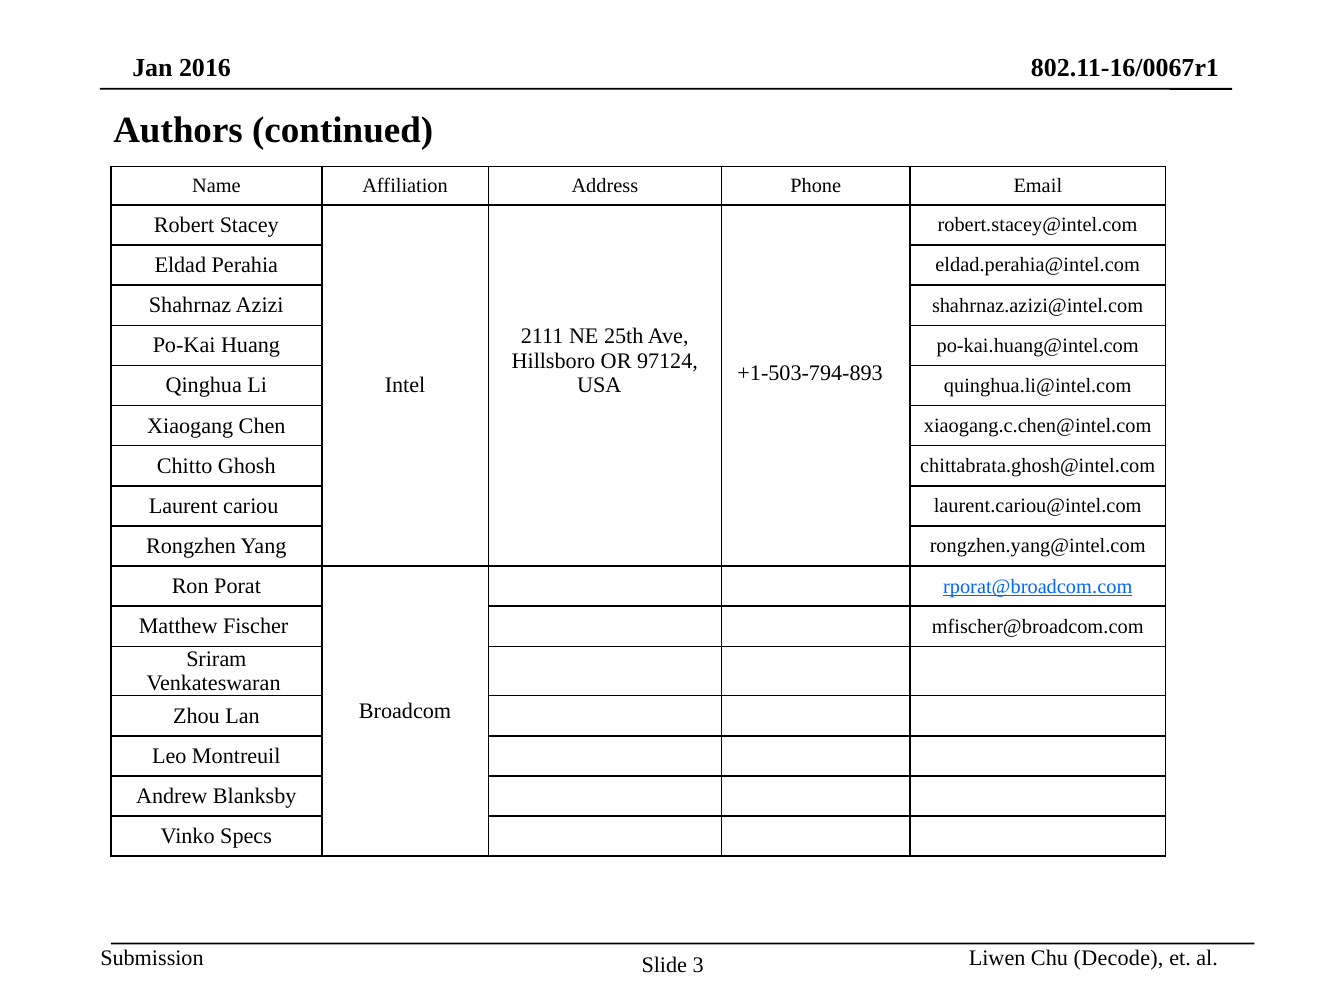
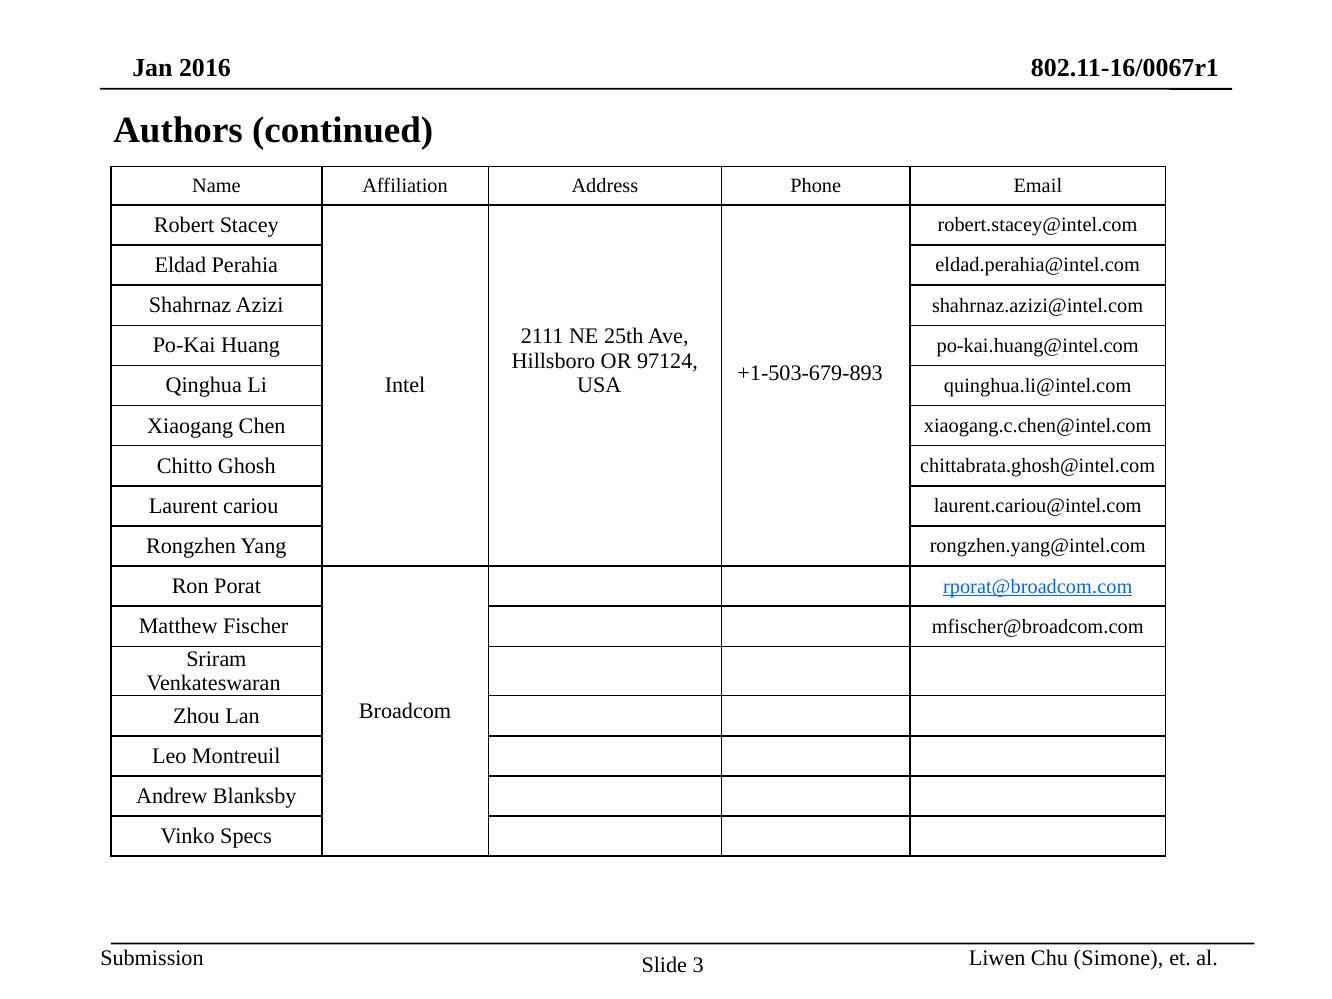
+1-503-794-893: +1-503-794-893 -> +1-503-679-893
Decode: Decode -> Simone
